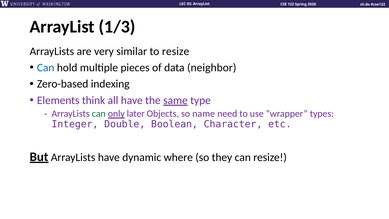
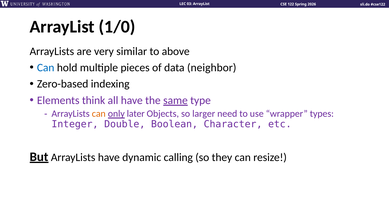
1/3: 1/3 -> 1/0
to resize: resize -> above
can at (99, 114) colour: green -> orange
name: name -> larger
where: where -> calling
